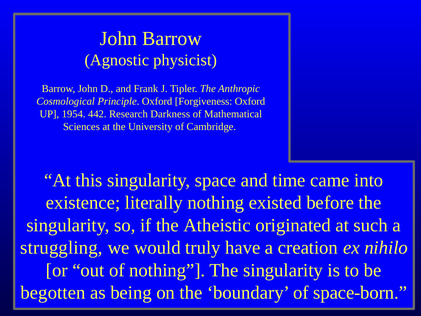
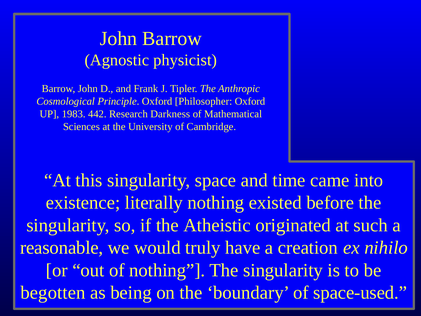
Forgiveness: Forgiveness -> Philosopher
1954: 1954 -> 1983
struggling: struggling -> reasonable
space-born: space-born -> space-used
